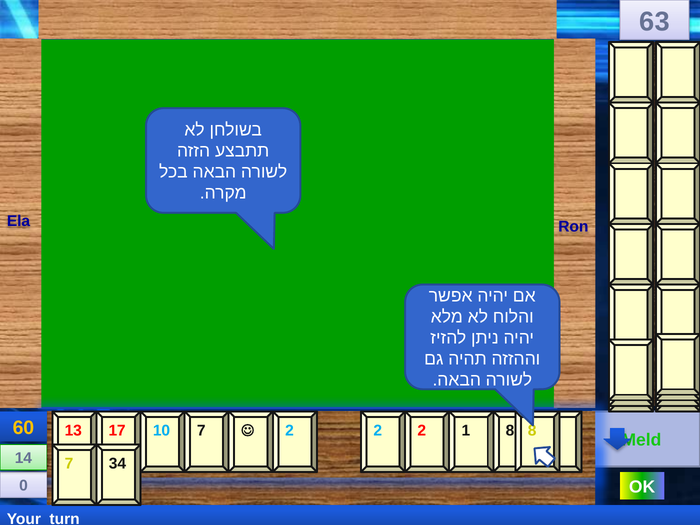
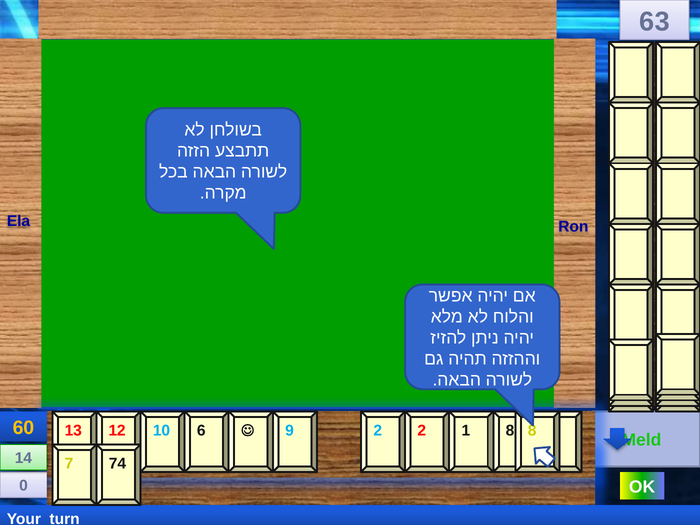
17: 17 -> 12
10 7: 7 -> 6
2 at (290, 431): 2 -> 9
34: 34 -> 74
